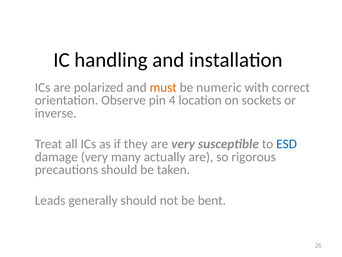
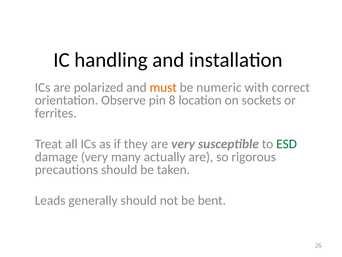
4: 4 -> 8
inverse: inverse -> ferrites
ESD colour: blue -> green
